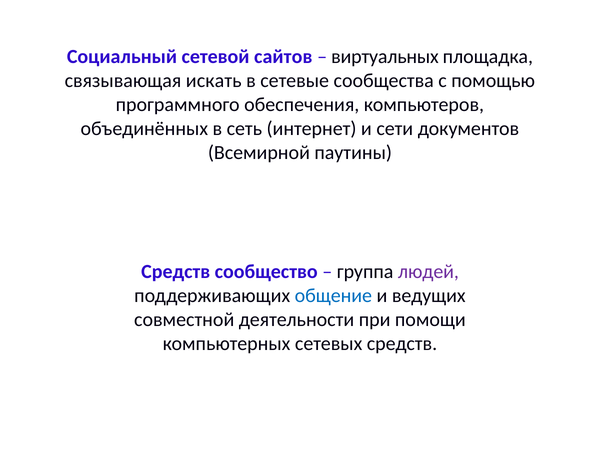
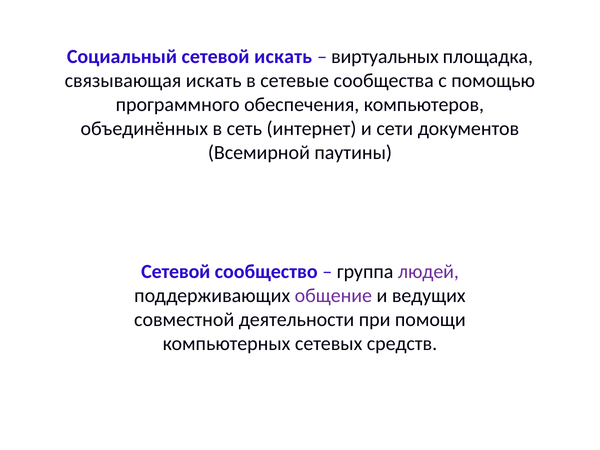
сетевой сайтов: сайтов -> искать
Средств at (176, 271): Средств -> Сетевой
общение colour: blue -> purple
